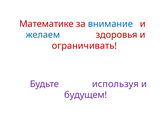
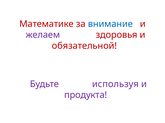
желаем colour: blue -> purple
ограничивать: ограничивать -> обязательной
будущем: будущем -> продукта
